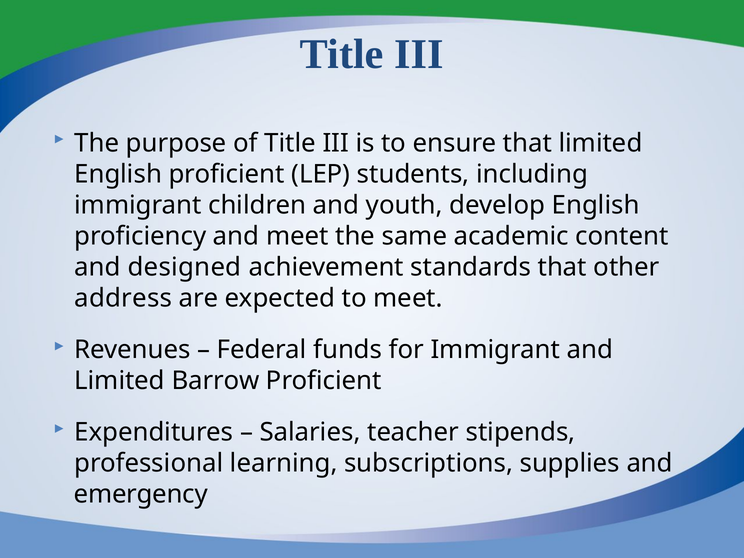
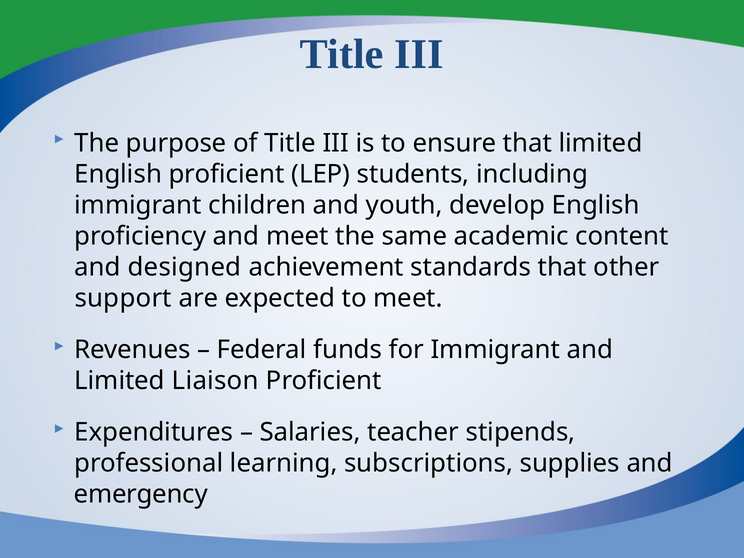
address: address -> support
Barrow: Barrow -> Liaison
